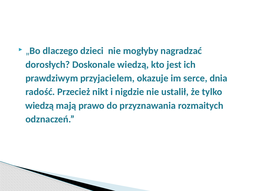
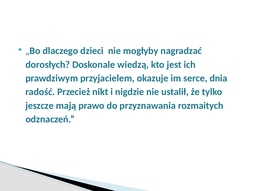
wiedzą at (40, 106): wiedzą -> jeszcze
